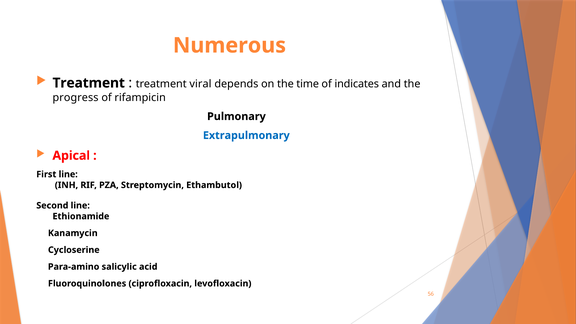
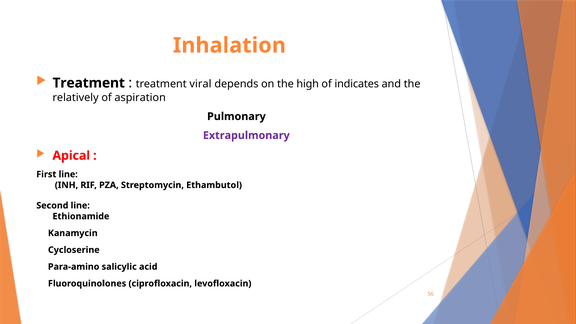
Numerous: Numerous -> Inhalation
time: time -> high
progress: progress -> relatively
rifampicin: rifampicin -> aspiration
Extrapulmonary colour: blue -> purple
